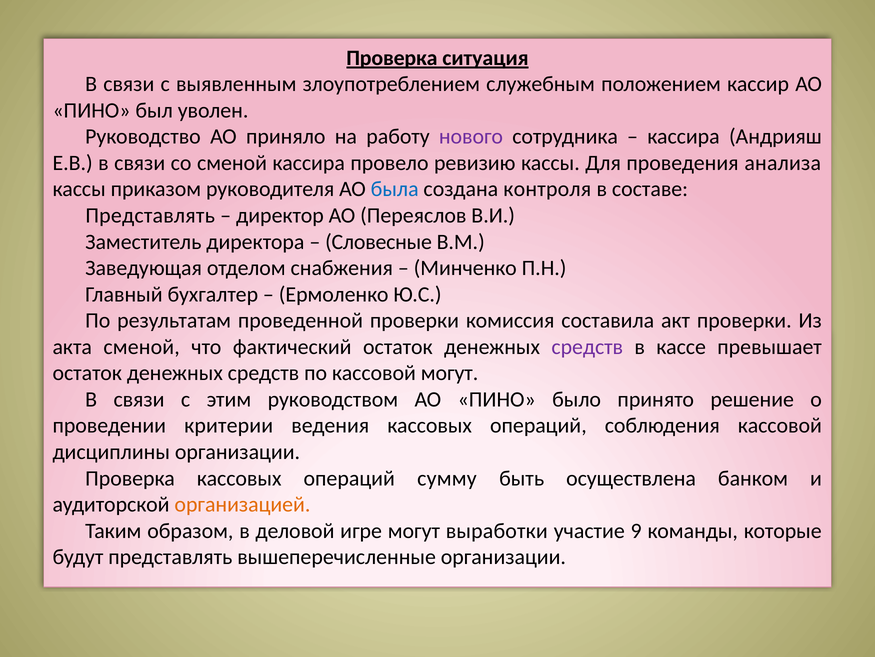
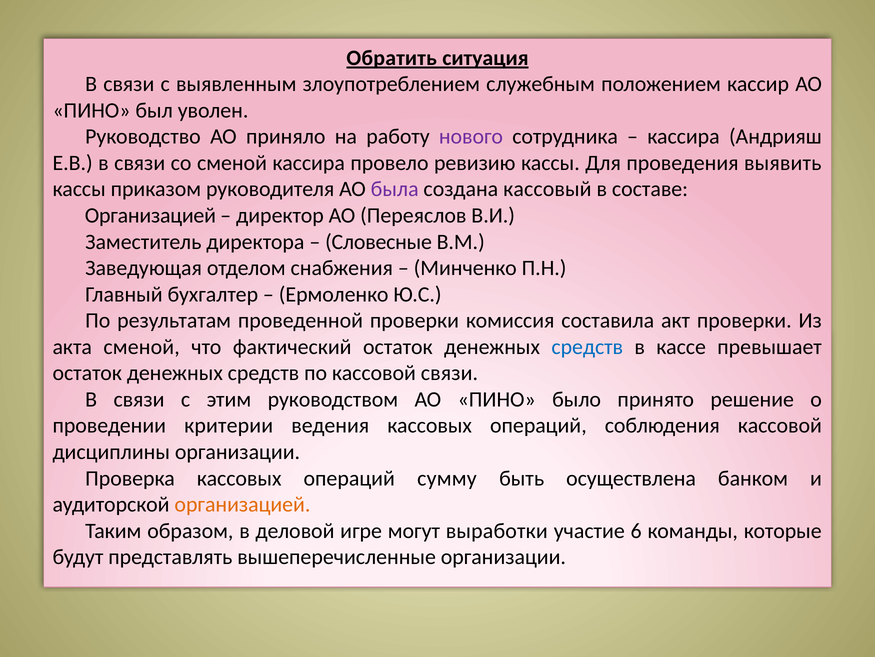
Проверка at (392, 58): Проверка -> Обратить
анализа: анализа -> выявить
была colour: blue -> purple
контроля: контроля -> кассовый
Представлять at (150, 215): Представлять -> Организацией
средств at (587, 347) colour: purple -> blue
кассовой могут: могут -> связи
9: 9 -> 6
